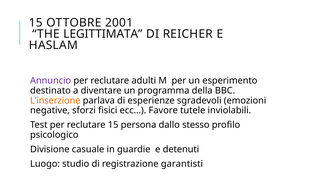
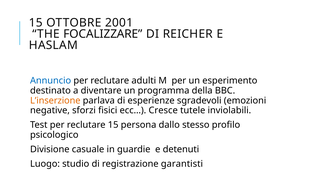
LEGITTIMATA: LEGITTIMATA -> FOCALIZZARE
Annuncio colour: purple -> blue
Favore: Favore -> Cresce
